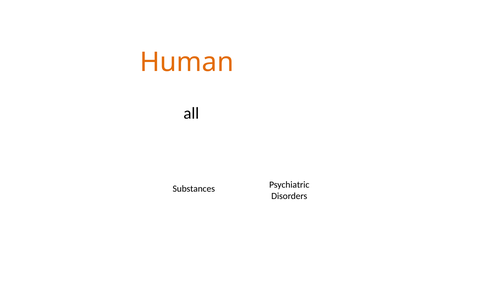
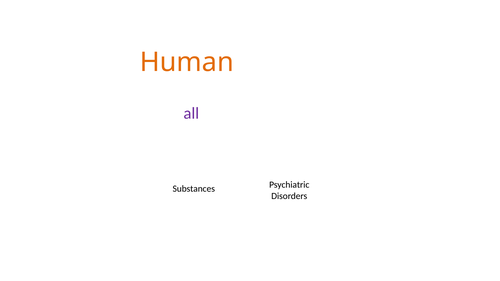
all colour: black -> purple
